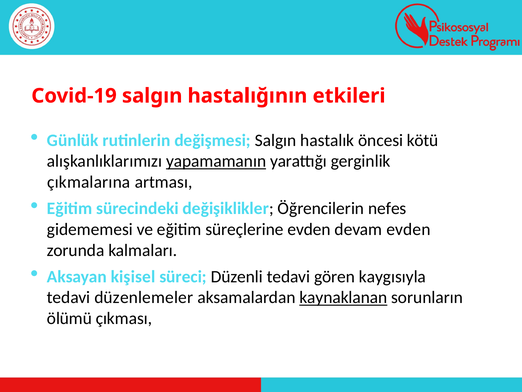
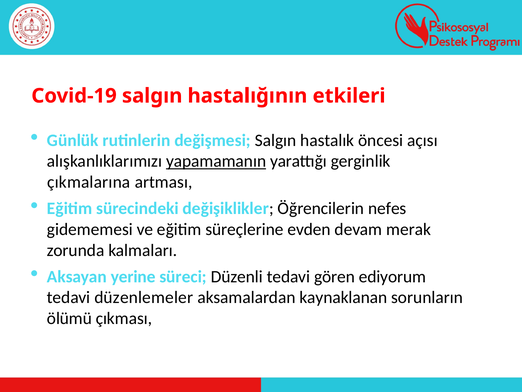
kötü: kötü -> açısı
devam evden: evden -> merak
kişisel: kişisel -> yerine
kaygısıyla: kaygısıyla -> ediyorum
kaynaklanan underline: present -> none
